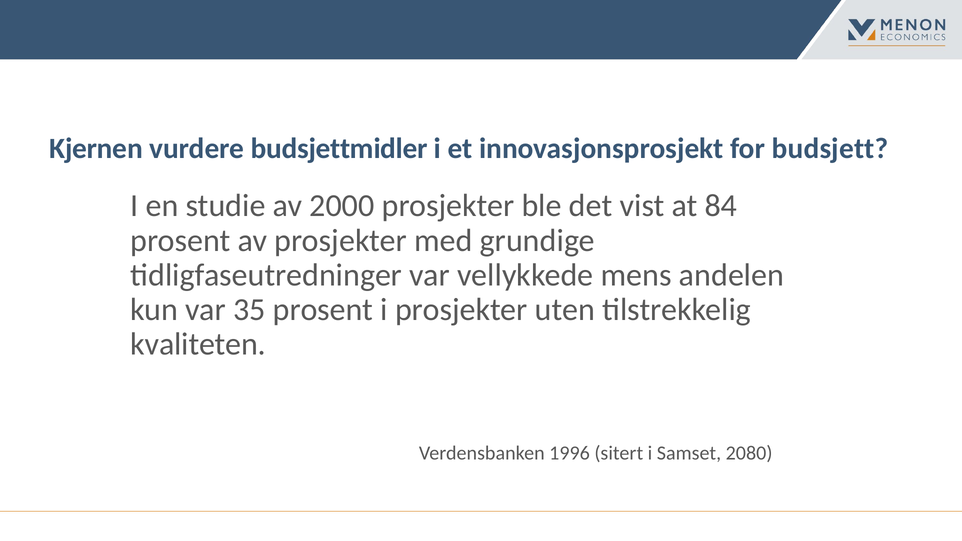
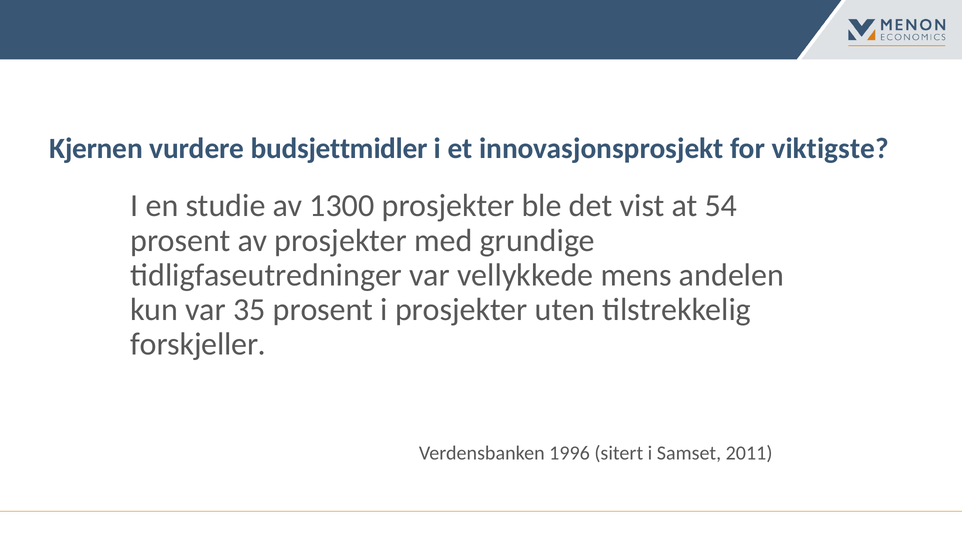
budsjett: budsjett -> viktigste
2000: 2000 -> 1300
84: 84 -> 54
kvaliteten: kvaliteten -> forskjeller
2080: 2080 -> 2011
